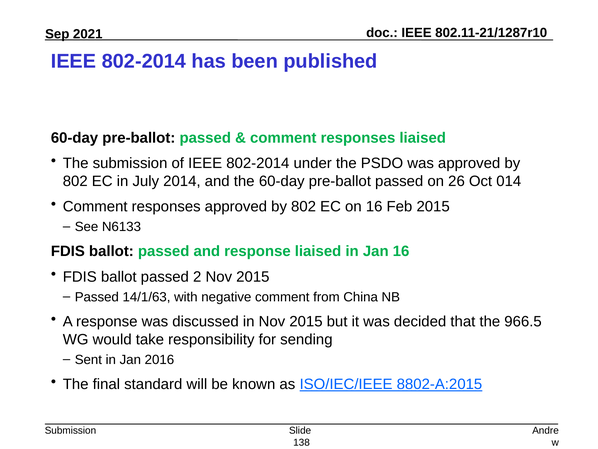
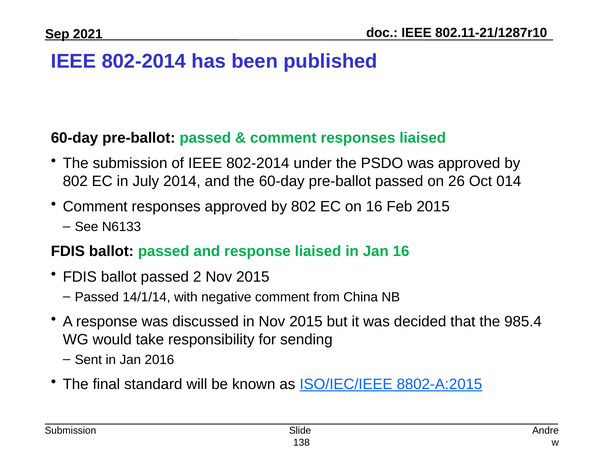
14/1/63: 14/1/63 -> 14/1/14
966.5: 966.5 -> 985.4
